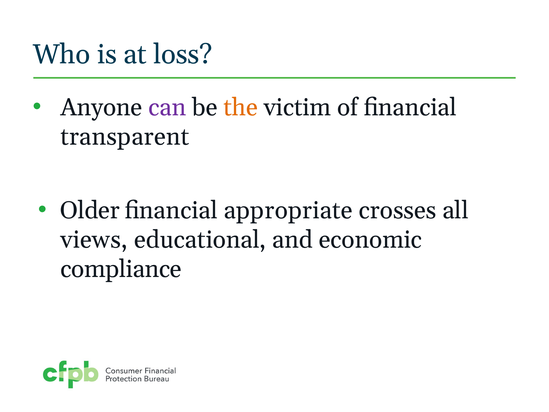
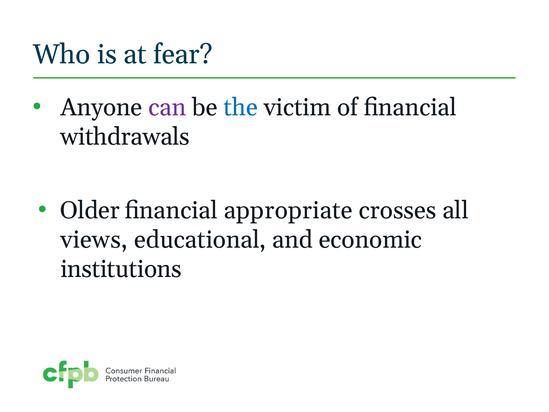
loss: loss -> fear
the colour: orange -> blue
transparent: transparent -> withdrawals
compliance: compliance -> institutions
